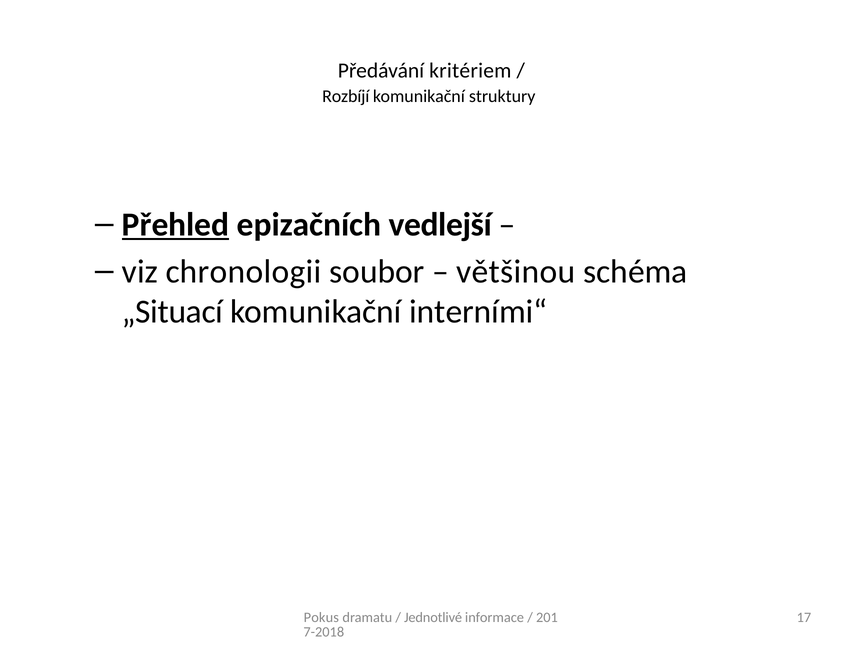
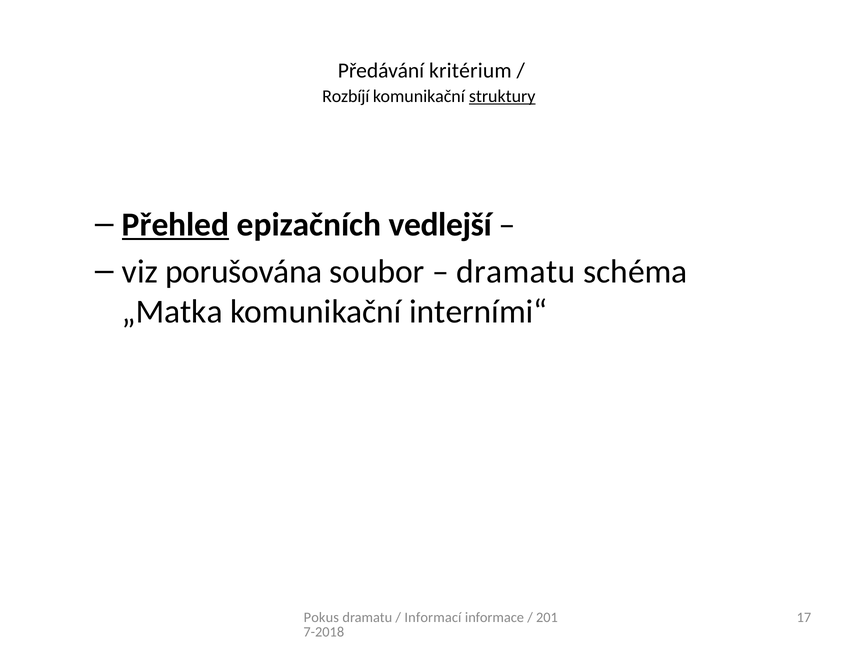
kritériem: kritériem -> kritérium
struktury underline: none -> present
chronologii: chronologii -> porušována
většinou at (516, 272): většinou -> dramatu
„Situací: „Situací -> „Matka
Jednotlivé: Jednotlivé -> Informací
